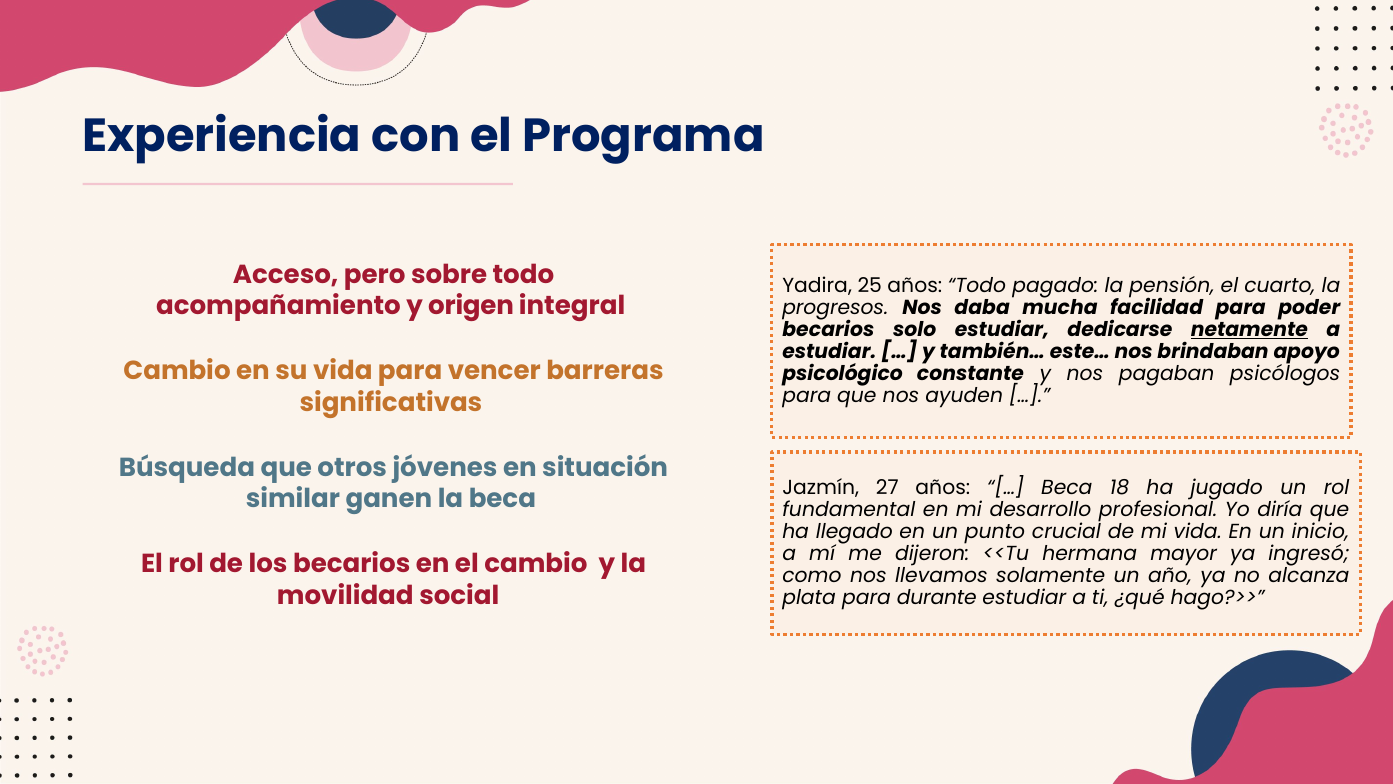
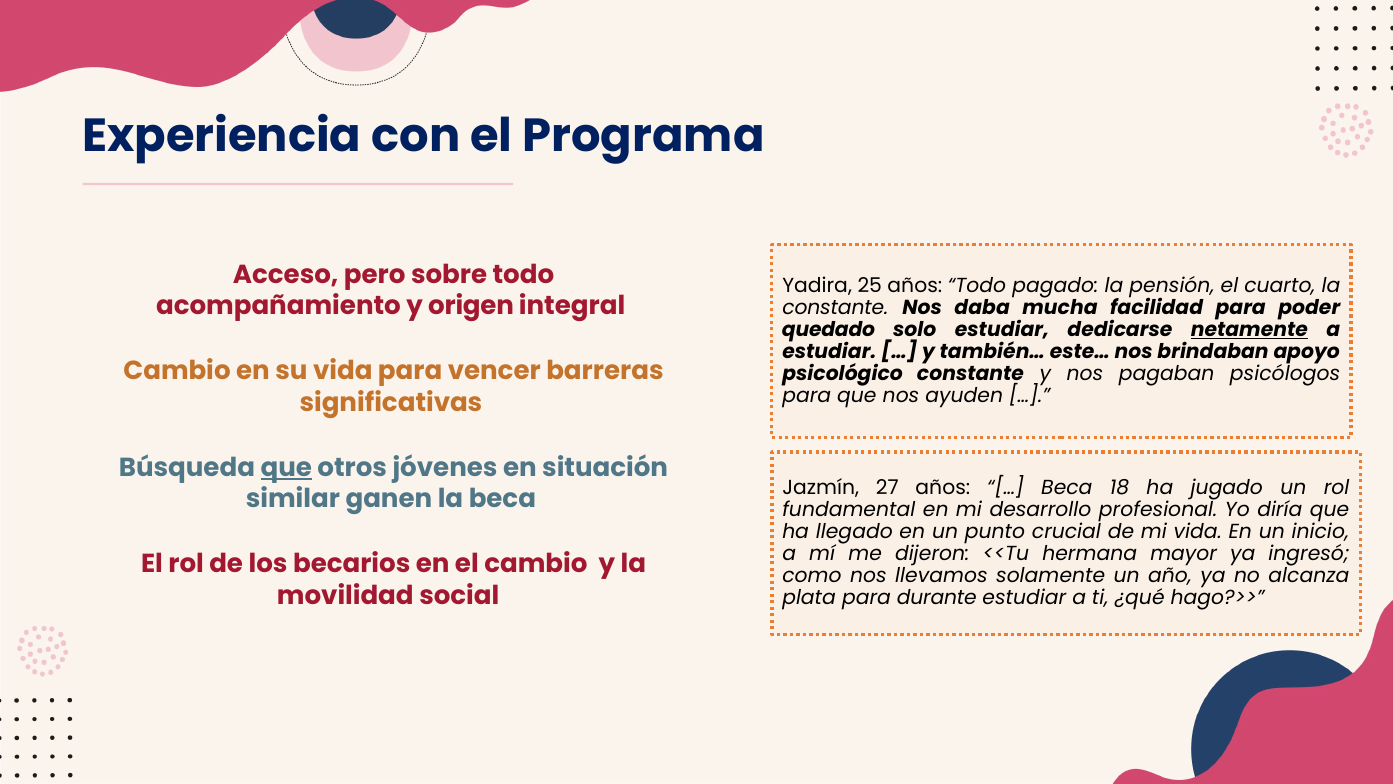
progresos at (835, 308): progresos -> constante
becarios at (828, 330): becarios -> quedado
que at (286, 467) underline: none -> present
